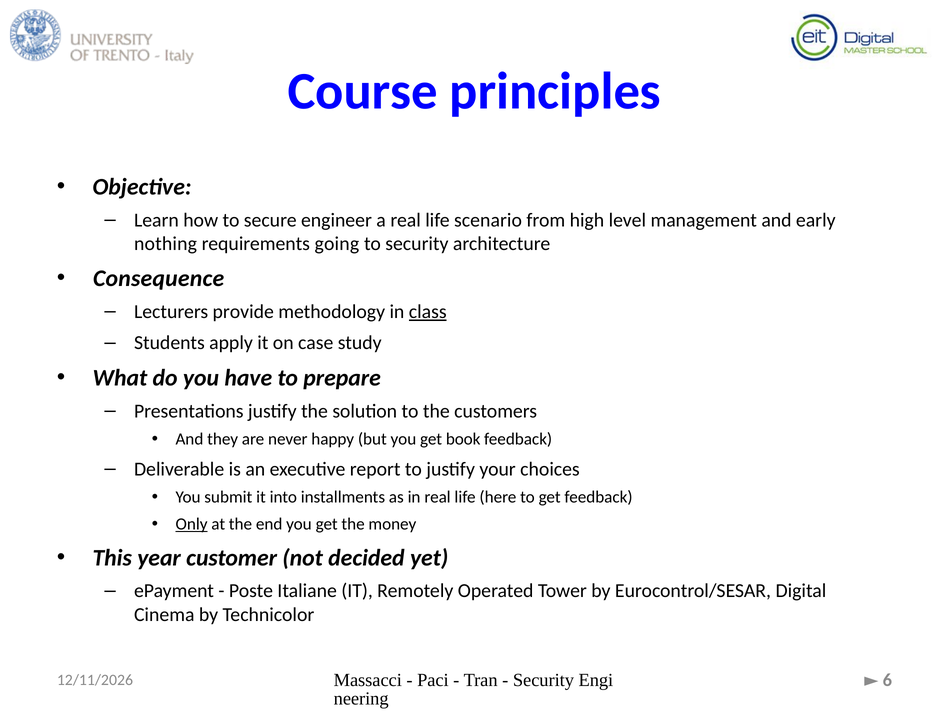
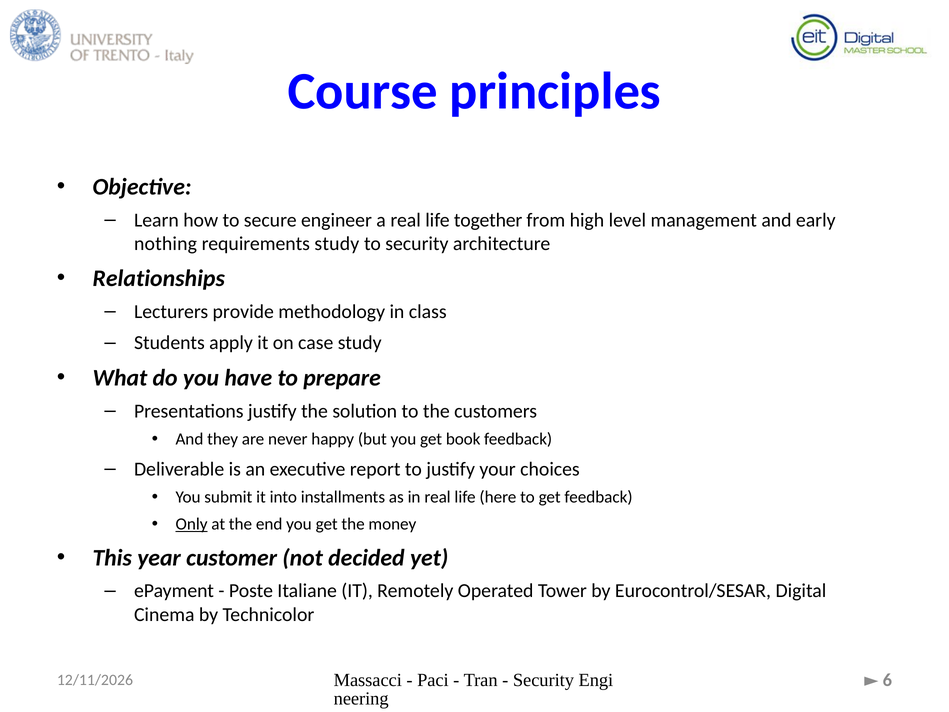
scenario: scenario -> together
requirements going: going -> study
Consequence: Consequence -> Relationships
class underline: present -> none
